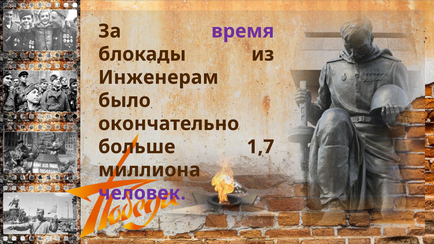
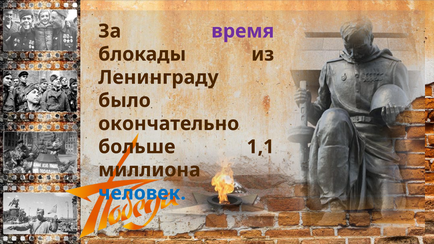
Инженерам: Инженерам -> Ленинграду
1,7: 1,7 -> 1,1
человек colour: purple -> blue
